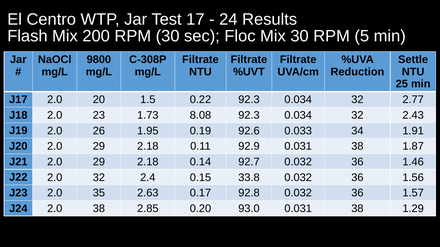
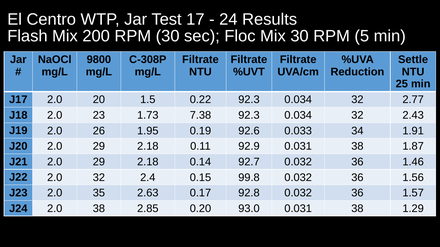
8.08: 8.08 -> 7.38
33.8: 33.8 -> 99.8
